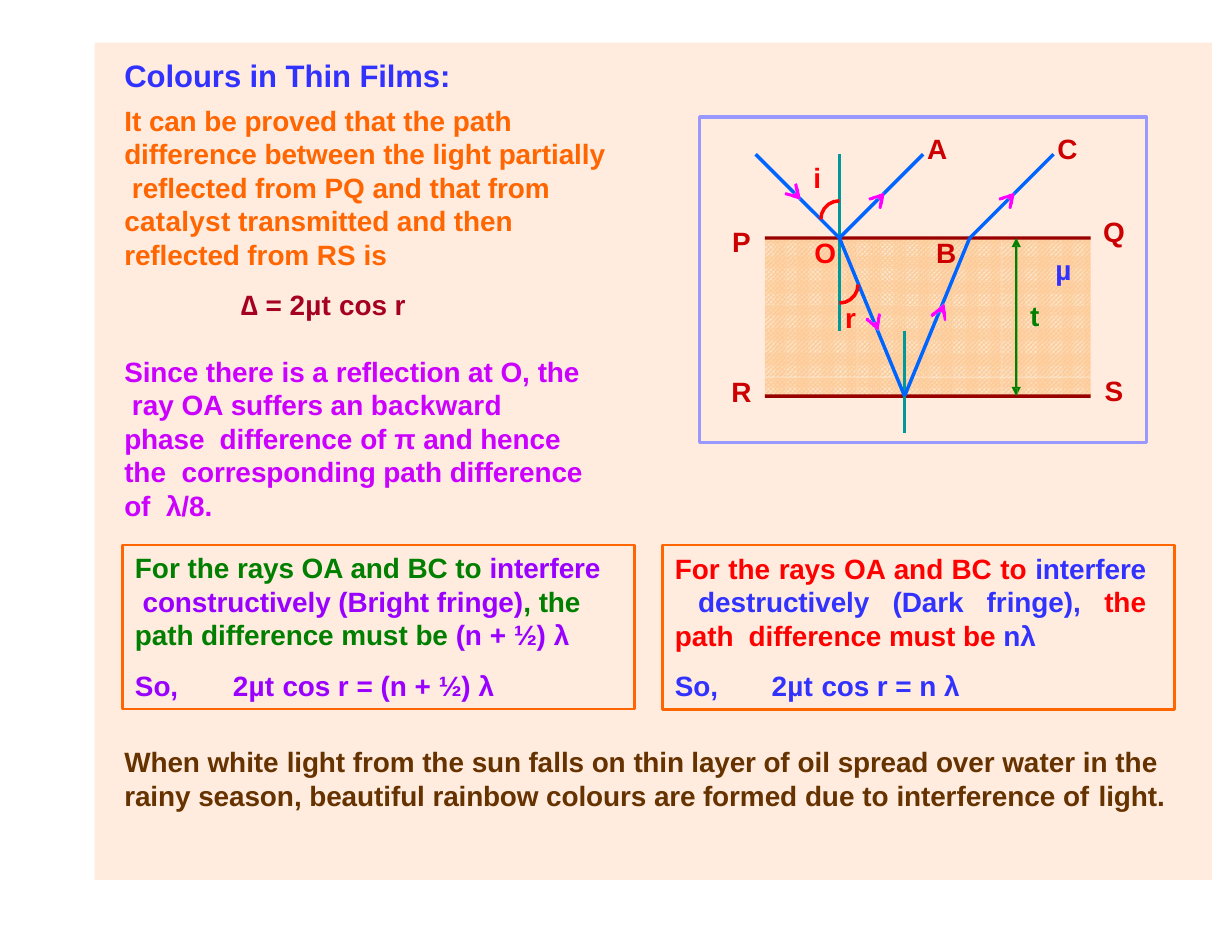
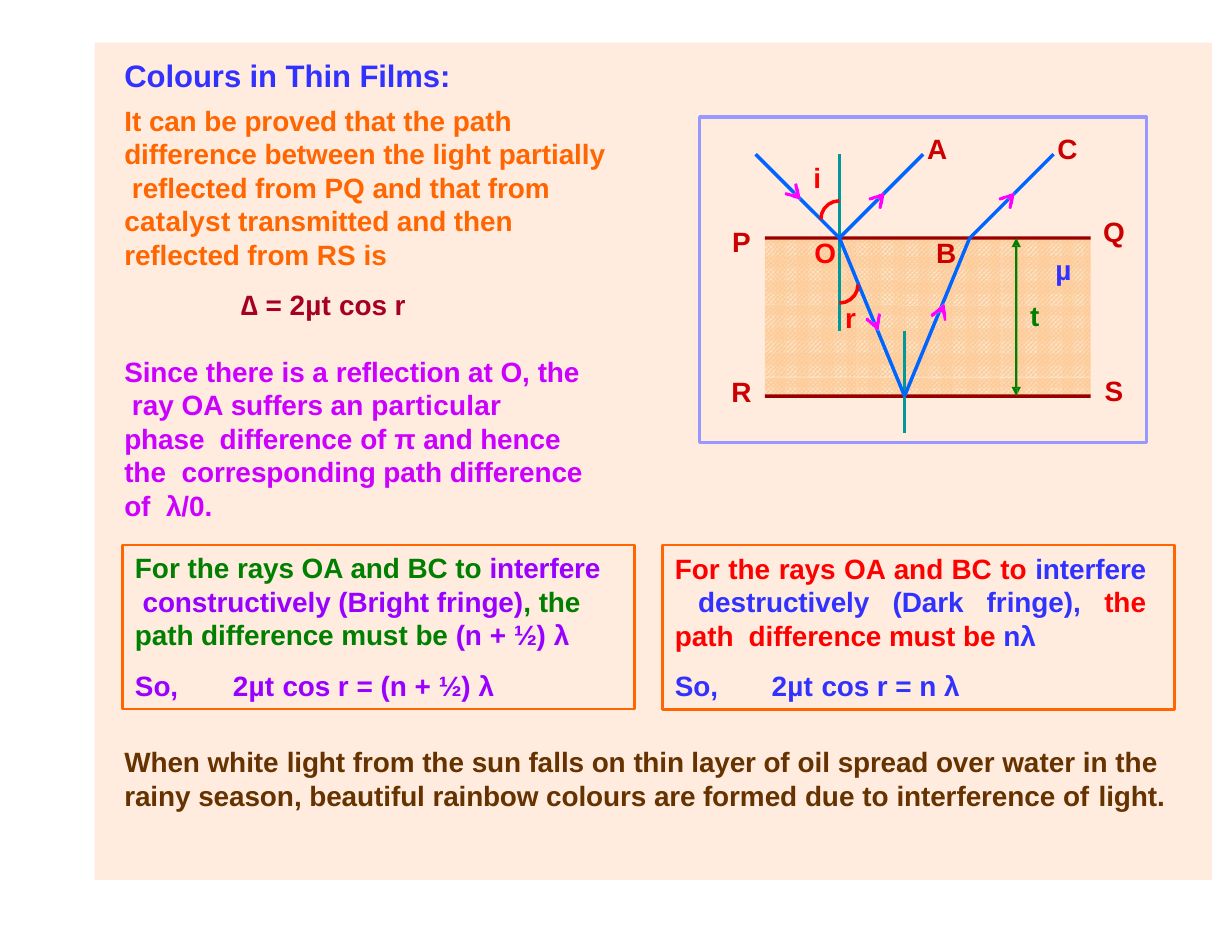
backward: backward -> particular
λ/8: λ/8 -> λ/0
